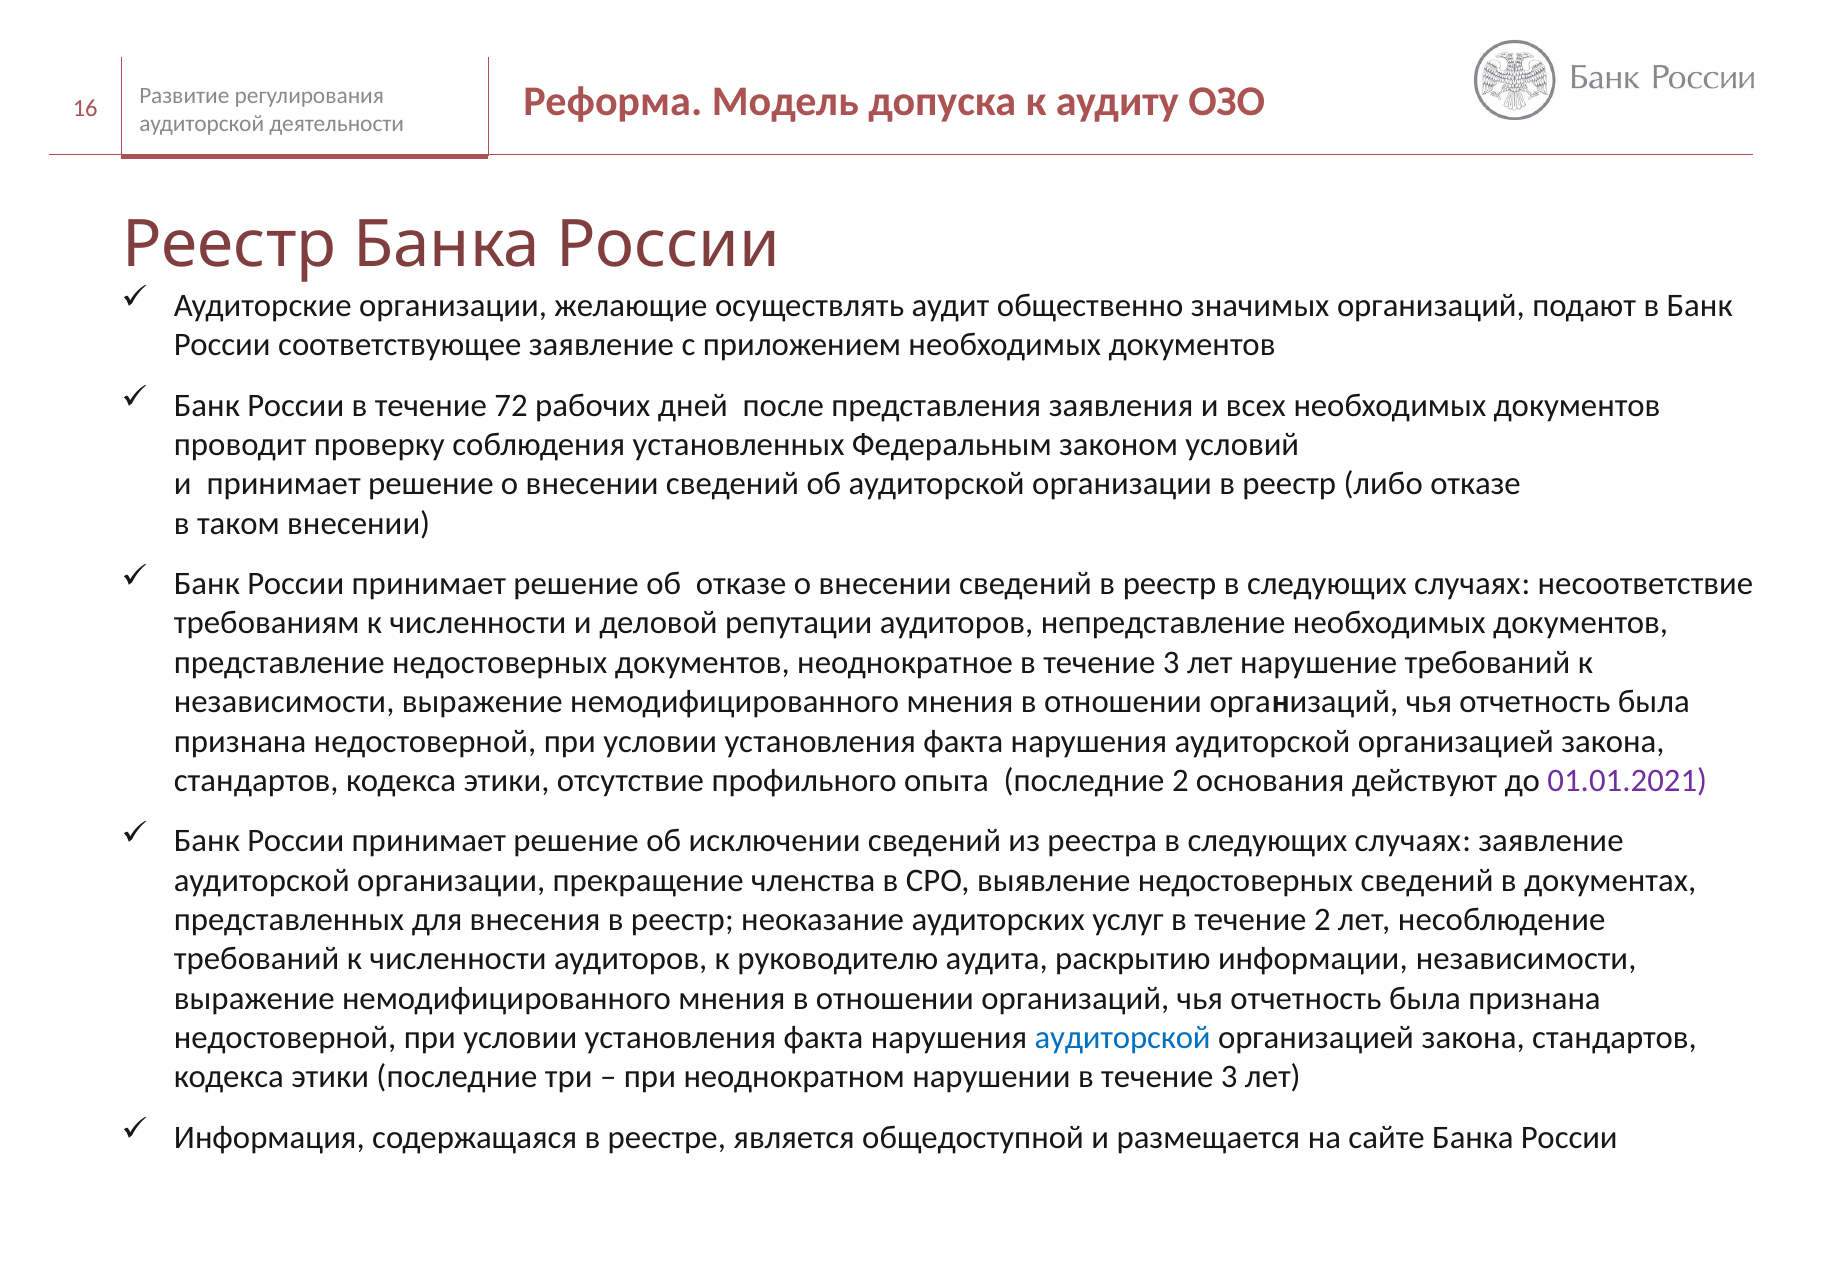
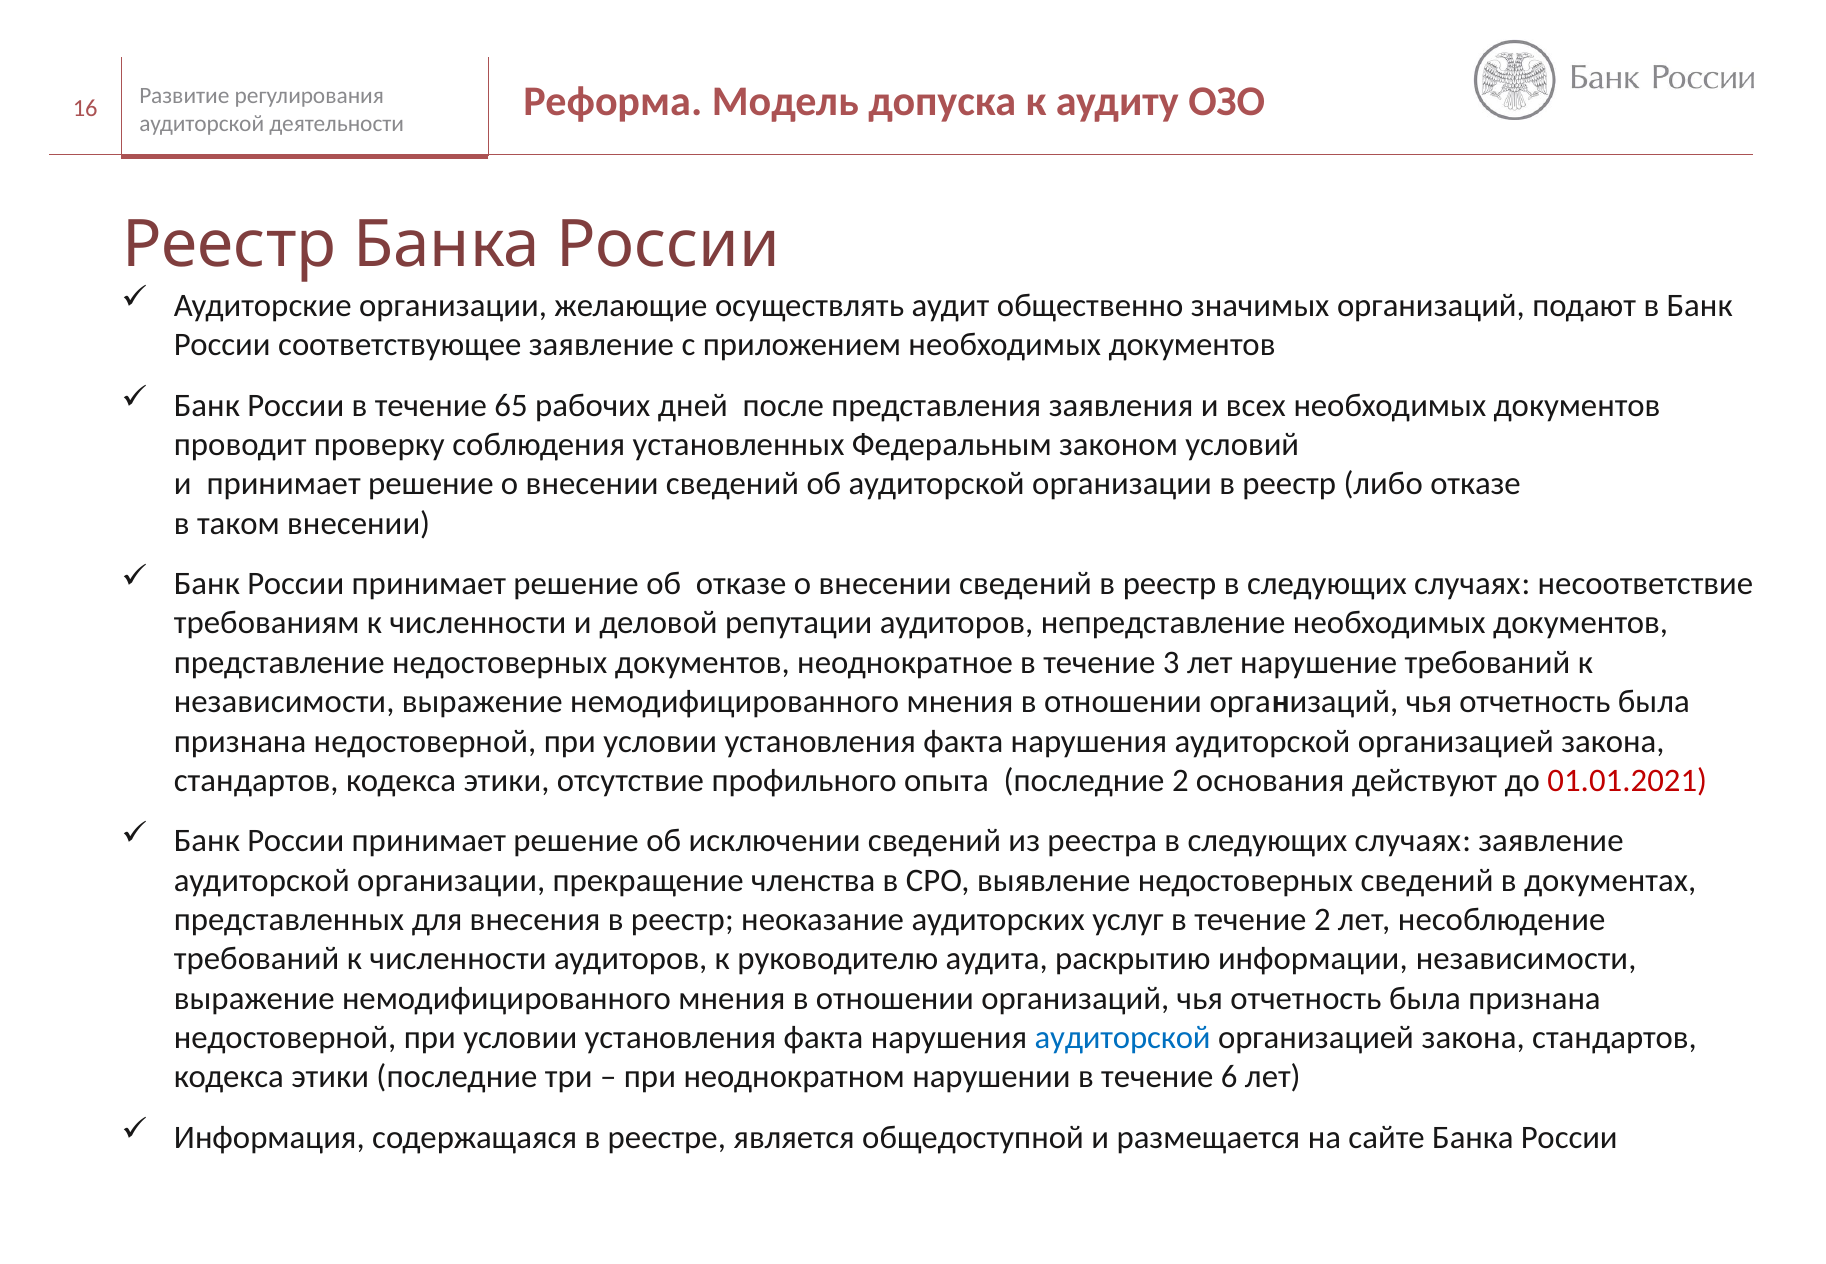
72: 72 -> 65
01.01.2021 colour: purple -> red
нарушении в течение 3: 3 -> 6
